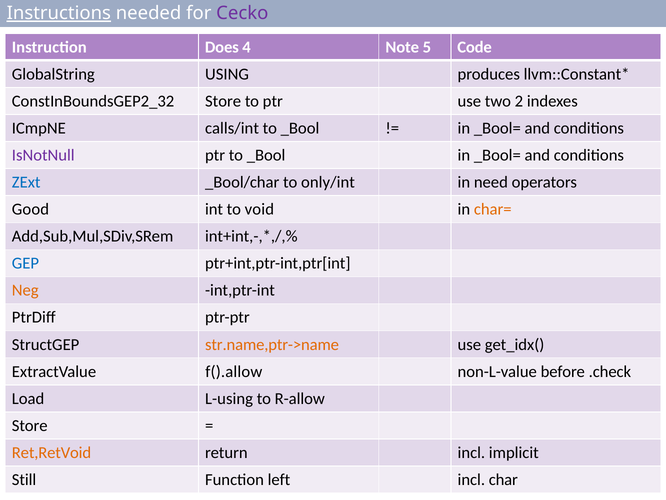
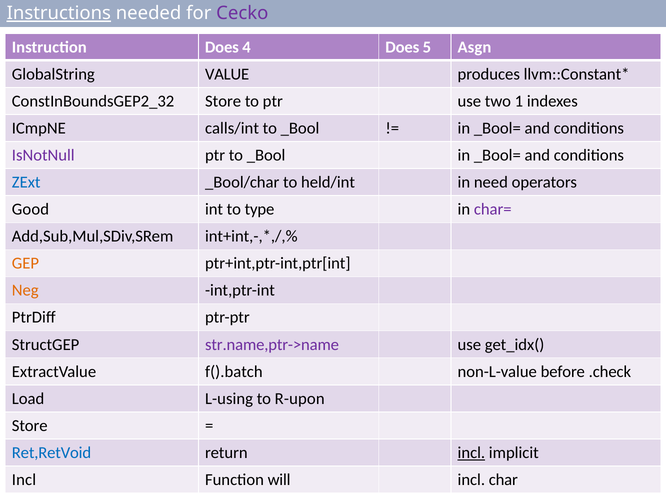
4 Note: Note -> Does
Code: Code -> Asgn
USING: USING -> VALUE
2: 2 -> 1
only/int: only/int -> held/int
void: void -> type
char= colour: orange -> purple
GEP colour: blue -> orange
str.name,ptr->name colour: orange -> purple
f().allow: f().allow -> f().batch
R-allow: R-allow -> R-upon
Ret,RetVoid colour: orange -> blue
incl at (471, 452) underline: none -> present
Still at (24, 479): Still -> Incl
left: left -> will
